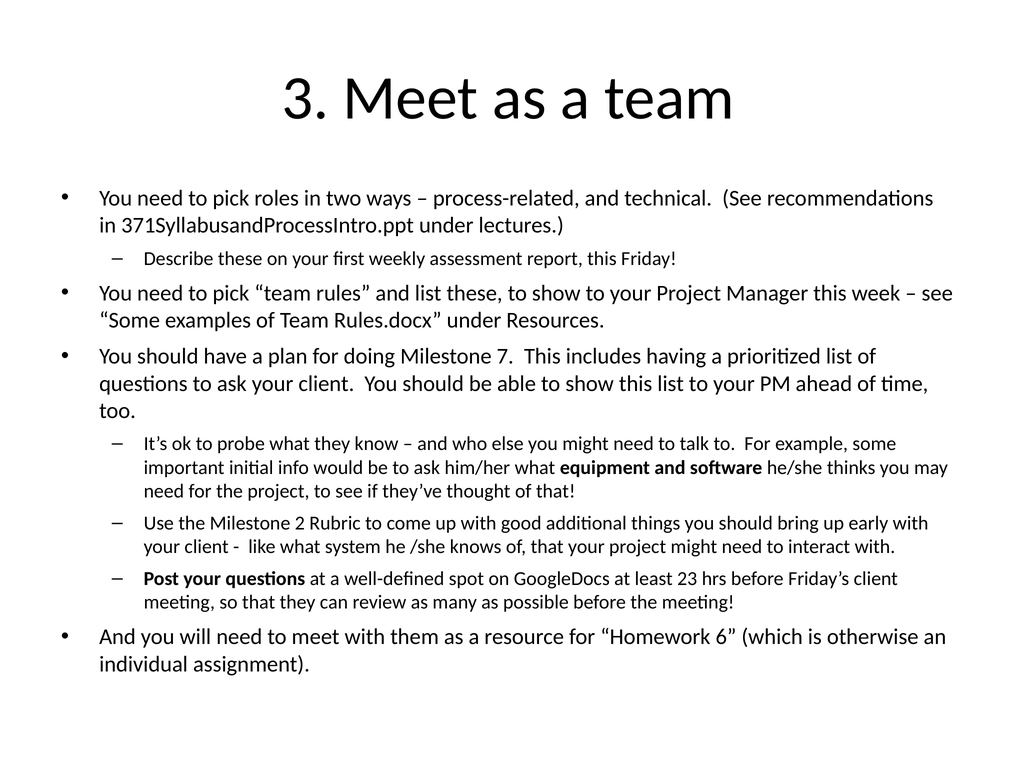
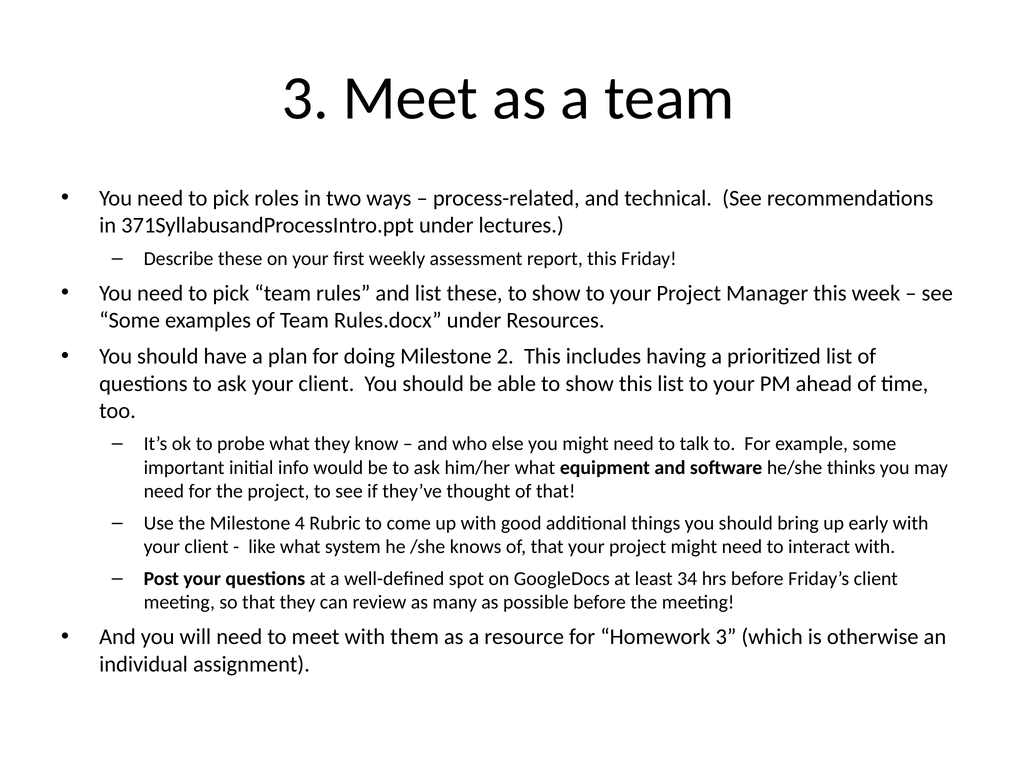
7: 7 -> 2
2: 2 -> 4
23: 23 -> 34
Homework 6: 6 -> 3
